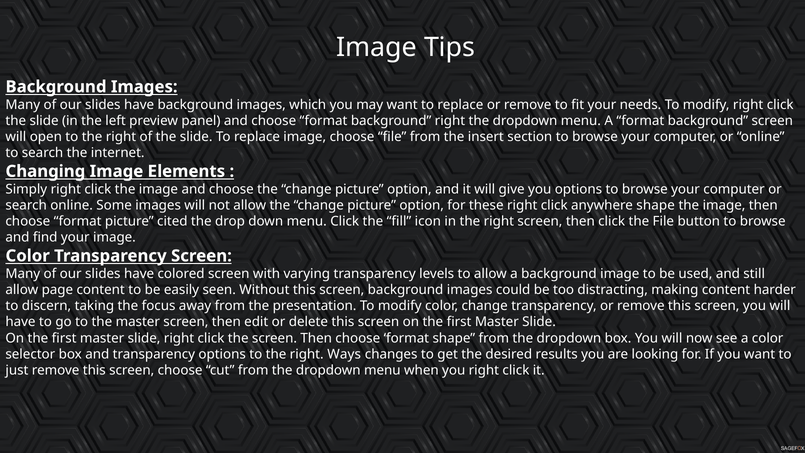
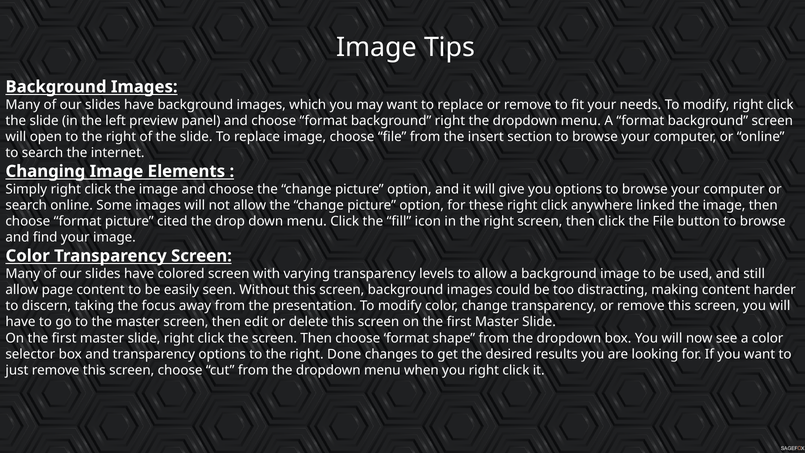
anywhere shape: shape -> linked
Ways: Ways -> Done
